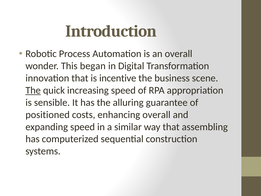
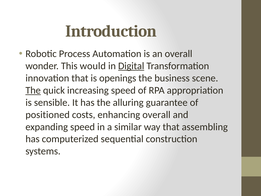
began: began -> would
Digital underline: none -> present
incentive: incentive -> openings
